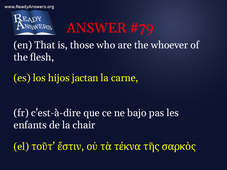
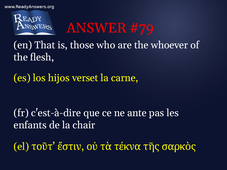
jactan: jactan -> verset
bajo: bajo -> ante
